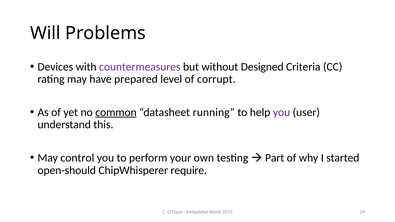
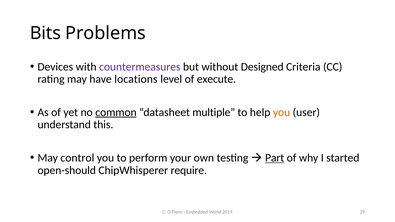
Will: Will -> Bits
prepared: prepared -> locations
corrupt: corrupt -> execute
running: running -> multiple
you at (282, 112) colour: purple -> orange
Part underline: none -> present
